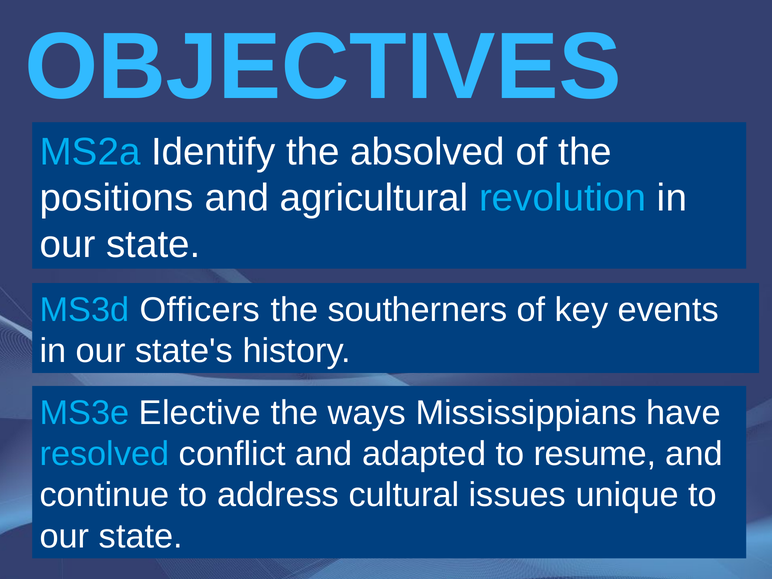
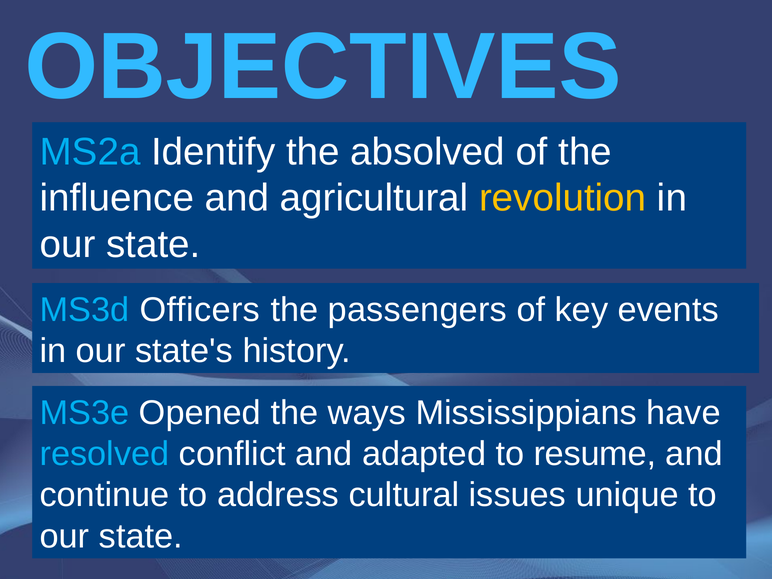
positions: positions -> influence
revolution colour: light blue -> yellow
southerners: southerners -> passengers
Elective: Elective -> Opened
